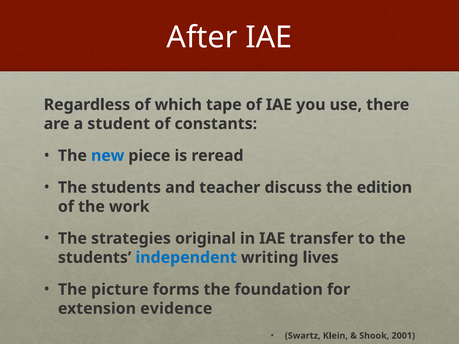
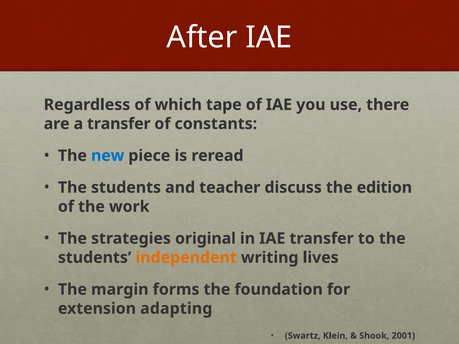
a student: student -> transfer
independent colour: blue -> orange
picture: picture -> margin
evidence: evidence -> adapting
